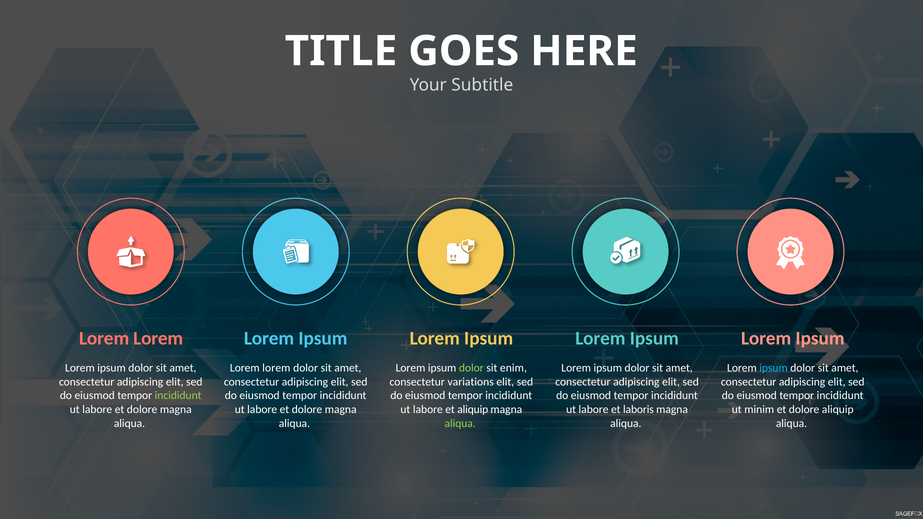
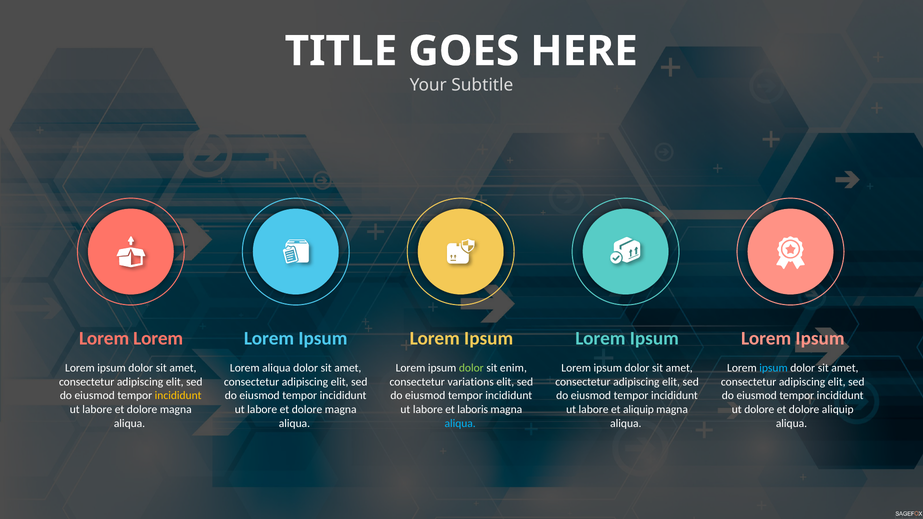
lorem at (276, 368): lorem -> aliqua
incididunt at (178, 396) colour: light green -> yellow
et aliquip: aliquip -> laboris
et laboris: laboris -> aliquip
ut minim: minim -> dolore
aliqua at (460, 423) colour: light green -> light blue
